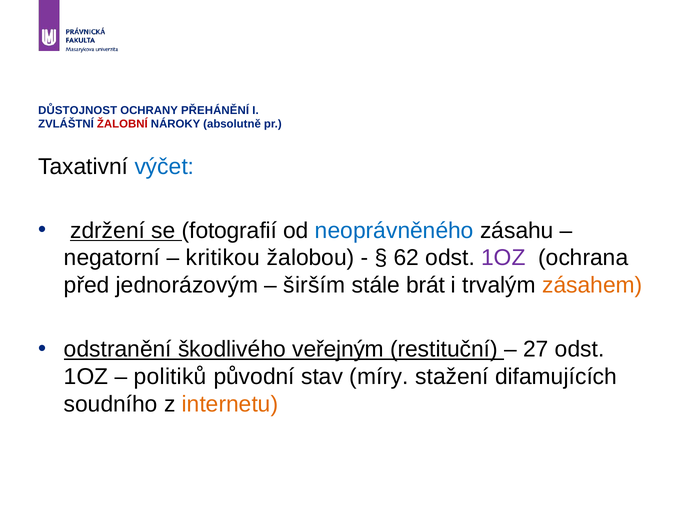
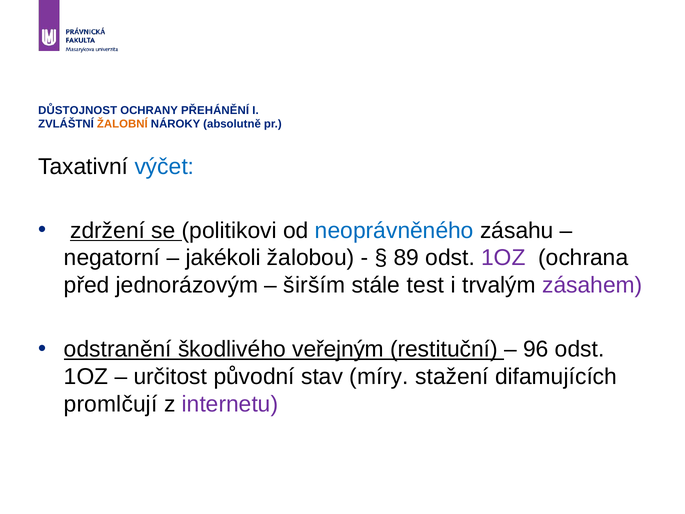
ŽALOBNÍ colour: red -> orange
fotografií: fotografií -> politikovi
kritikou: kritikou -> jakékoli
62: 62 -> 89
brát: brát -> test
zásahem colour: orange -> purple
27: 27 -> 96
politiků: politiků -> určitost
soudního: soudního -> promlčují
internetu colour: orange -> purple
